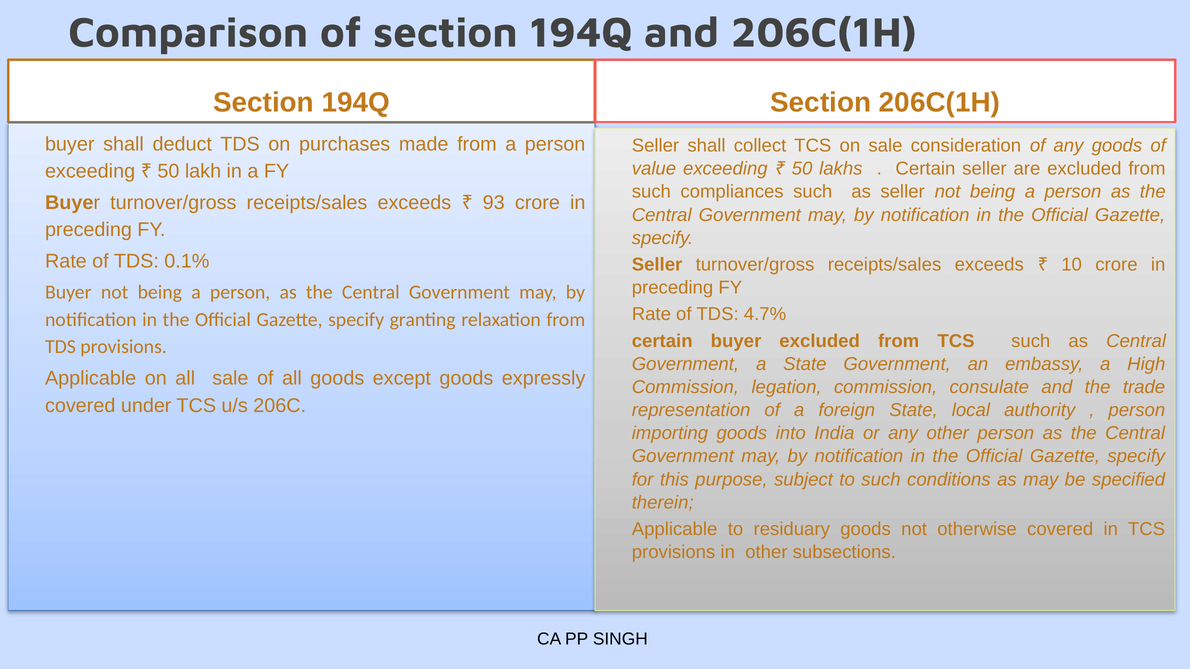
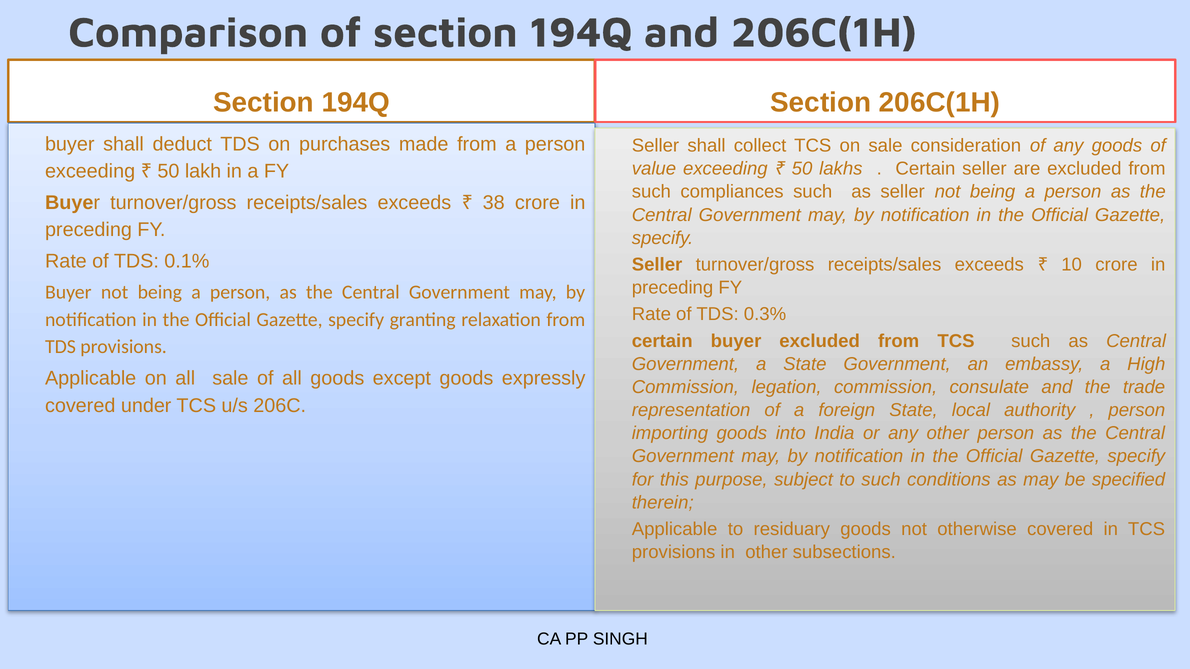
93: 93 -> 38
4.7%: 4.7% -> 0.3%
